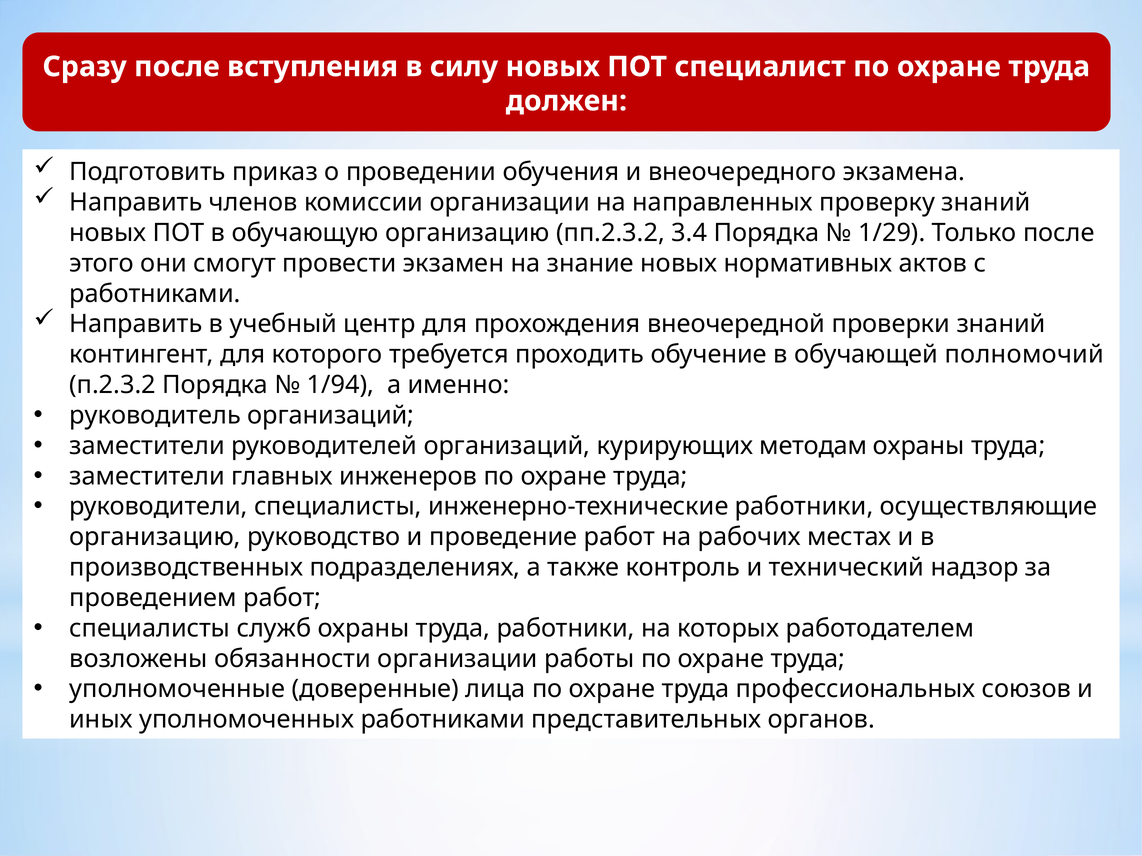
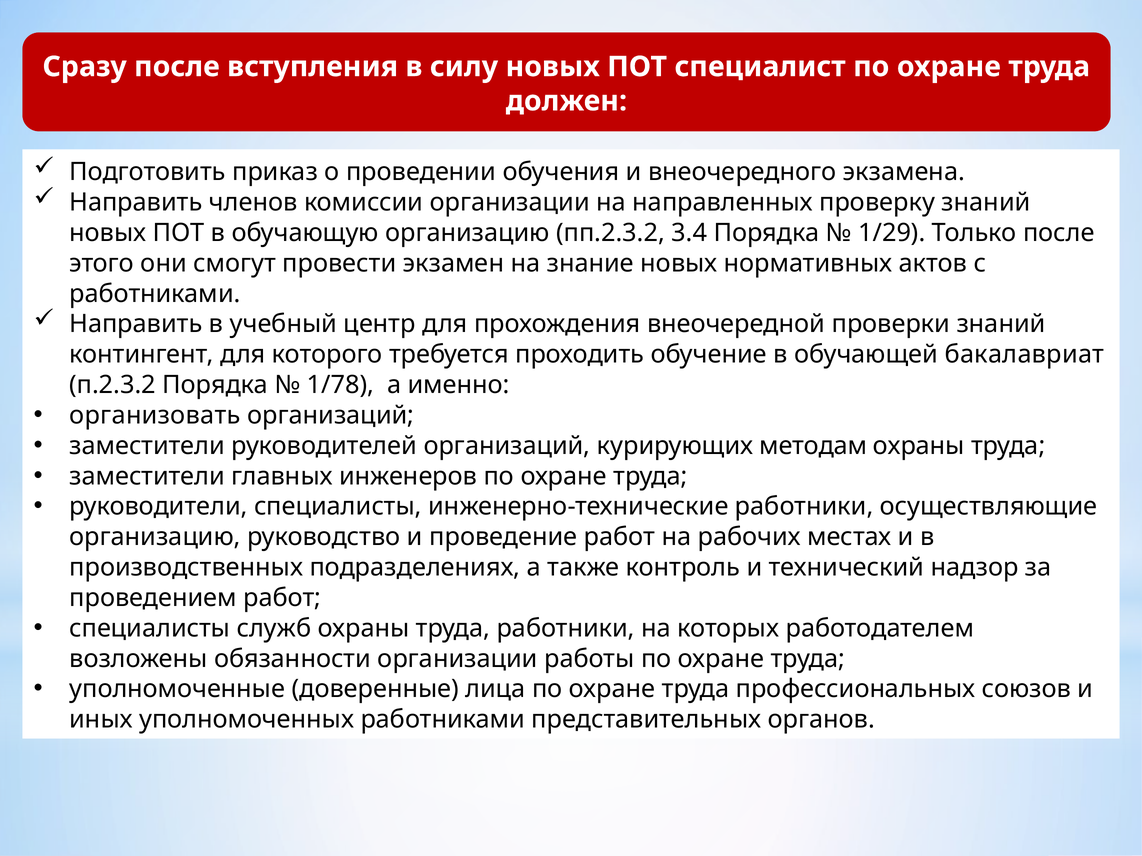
полномочий: полномочий -> бакалавриат
1/94: 1/94 -> 1/78
руководитель: руководитель -> организовать
